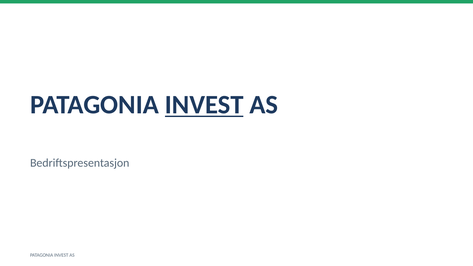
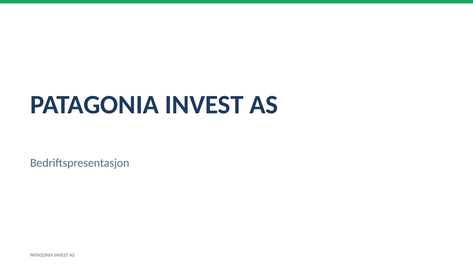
INVEST at (204, 105) underline: present -> none
